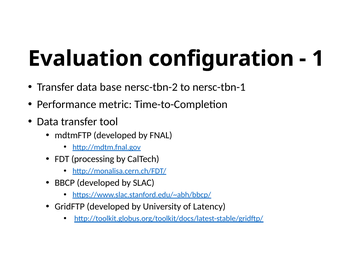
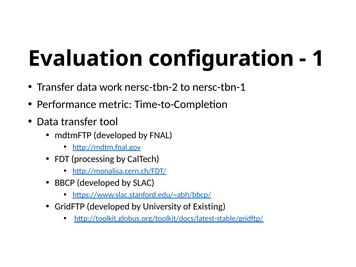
base: base -> work
Latency: Latency -> Existing
